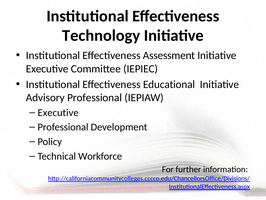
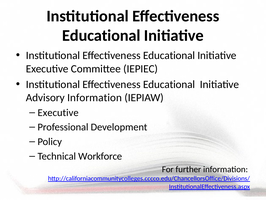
Technology at (101, 35): Technology -> Educational
Assessment at (169, 55): Assessment -> Educational
Advisory Professional: Professional -> Information
